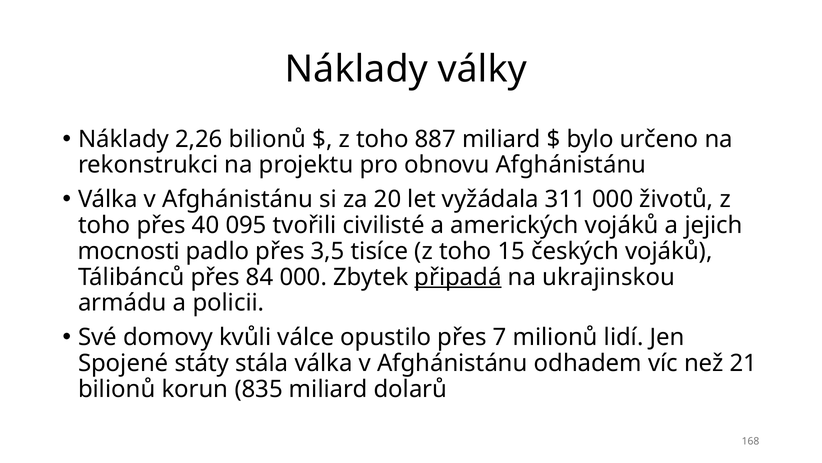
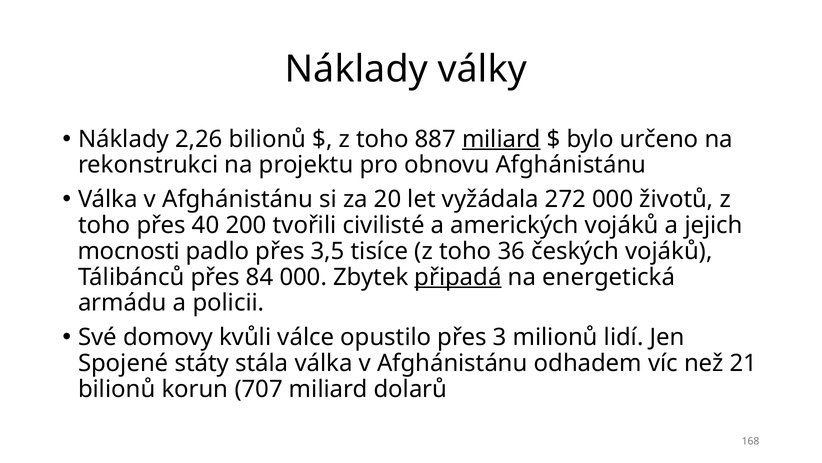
miliard at (501, 139) underline: none -> present
311: 311 -> 272
095: 095 -> 200
15: 15 -> 36
ukrajinskou: ukrajinskou -> energetická
7: 7 -> 3
835: 835 -> 707
